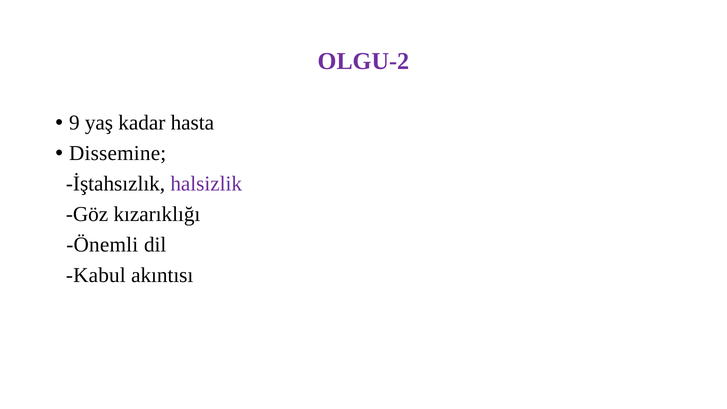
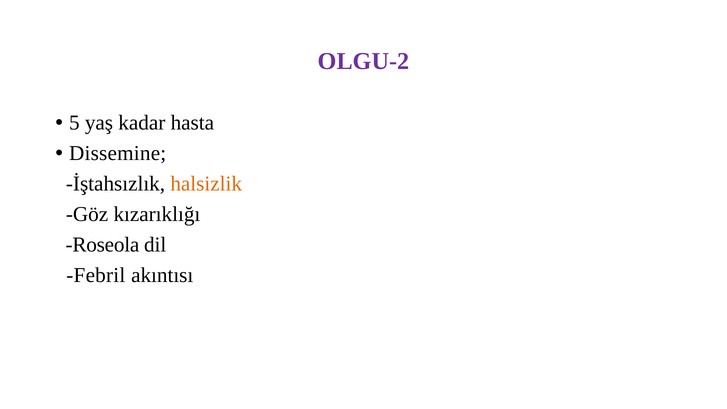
9: 9 -> 5
halsizlik colour: purple -> orange
Önemli: Önemli -> Roseola
Kabul: Kabul -> Febril
